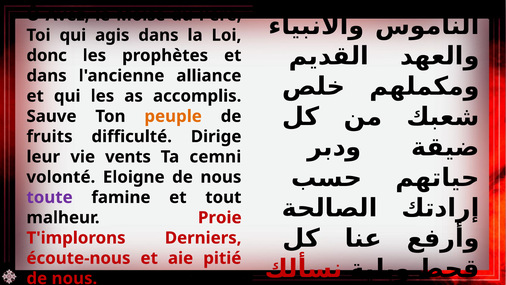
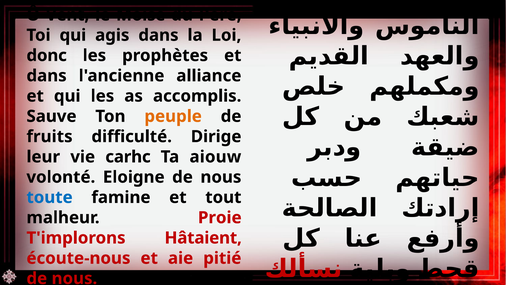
Avez: Avez -> Vent
vents: vents -> carhc
cemni: cemni -> aiouw
toute colour: purple -> blue
Derniers: Derniers -> Hâtaient
